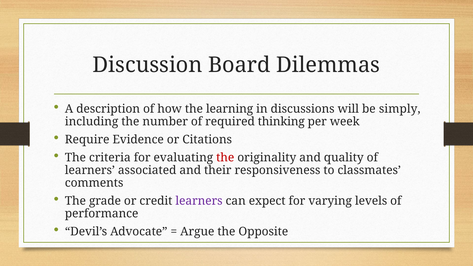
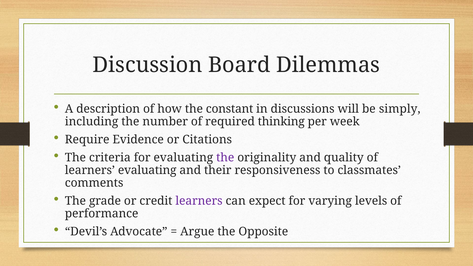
learning: learning -> constant
the at (225, 157) colour: red -> purple
learners associated: associated -> evaluating
